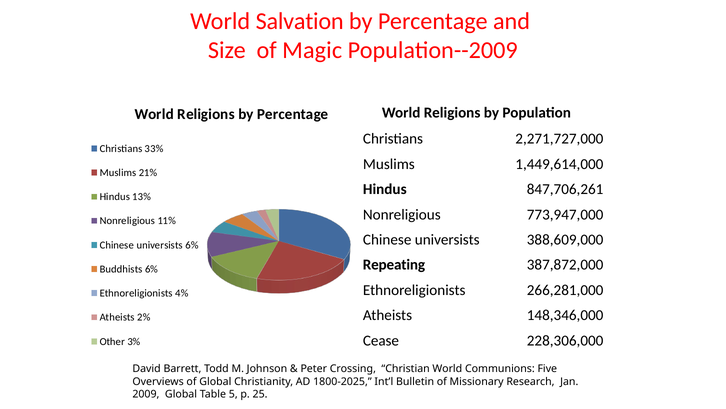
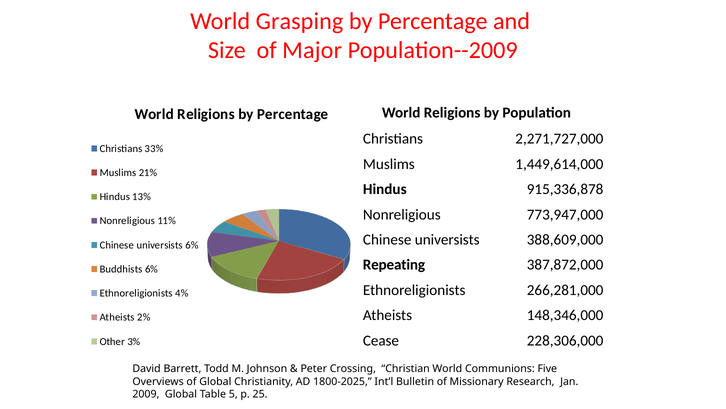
Salvation: Salvation -> Grasping
Magic: Magic -> Major
847,706,261: 847,706,261 -> 915,336,878
